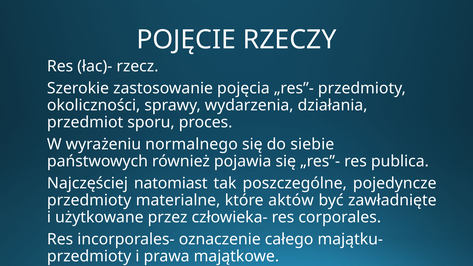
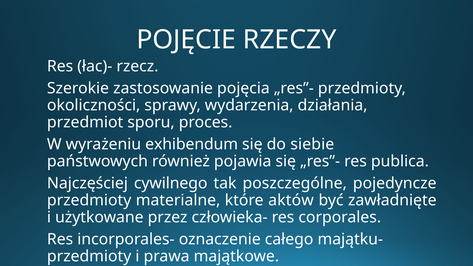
normalnego: normalnego -> exhibendum
natomiast: natomiast -> cywilnego
